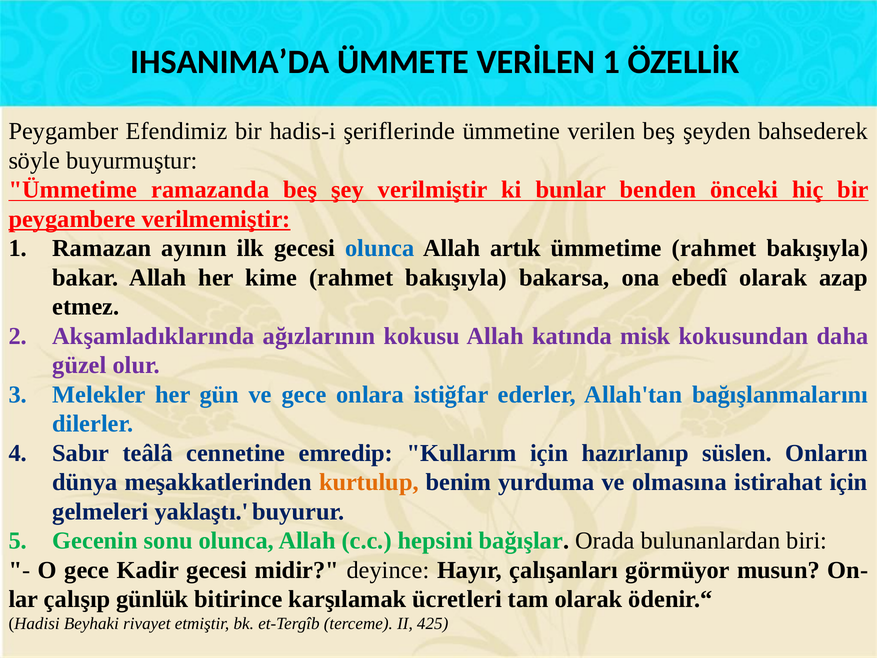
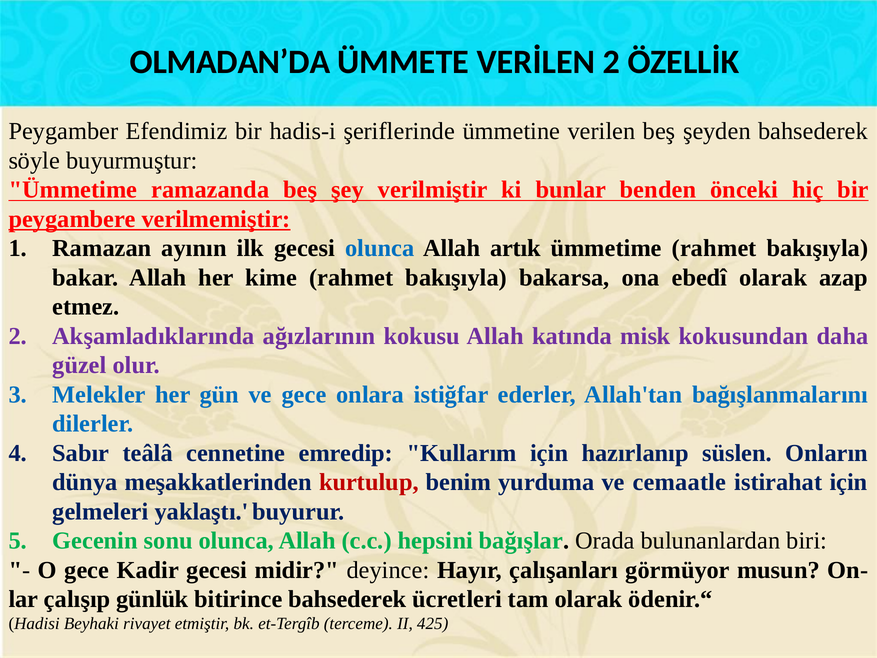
IHSANIMA’DA: IHSANIMA’DA -> OLMADAN’DA
VERİLEN 1: 1 -> 2
kurtulup colour: orange -> red
olmasına: olmasına -> cemaatle
bitirince karşılamak: karşılamak -> bahsederek
